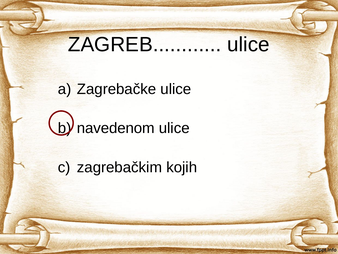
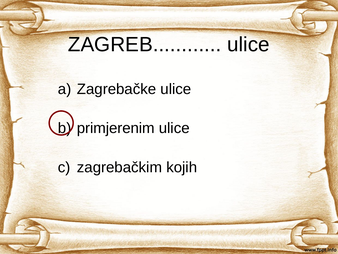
navedenom: navedenom -> primjerenim
